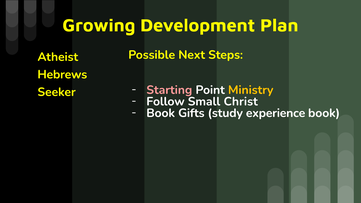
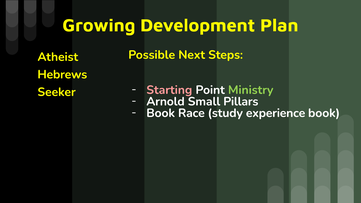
Ministry colour: yellow -> light green
Follow: Follow -> Arnold
Christ: Christ -> Pillars
Gifts: Gifts -> Race
